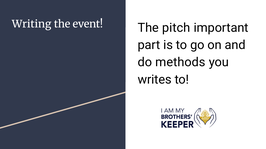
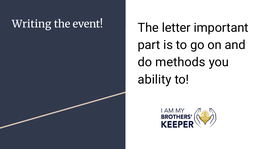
pitch: pitch -> letter
writes: writes -> ability
